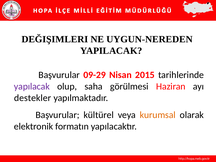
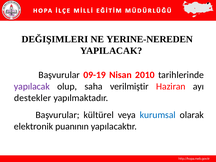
UYGUN-NEREDEN: UYGUN-NEREDEN -> YERINE-NEREDEN
09-29: 09-29 -> 09-19
2015: 2015 -> 2010
görülmesi: görülmesi -> verilmiştir
kurumsal colour: orange -> blue
formatın: formatın -> puanının
